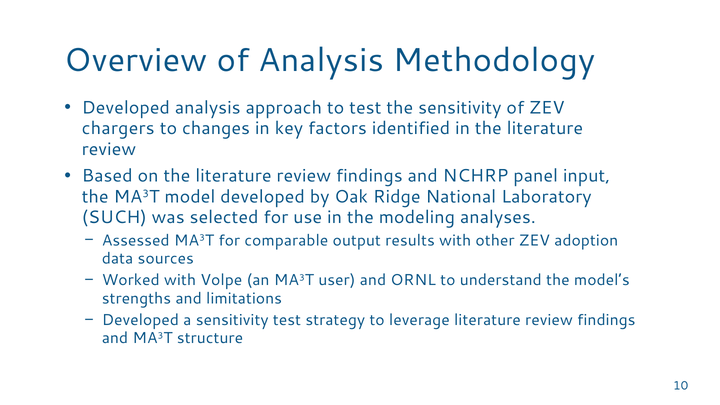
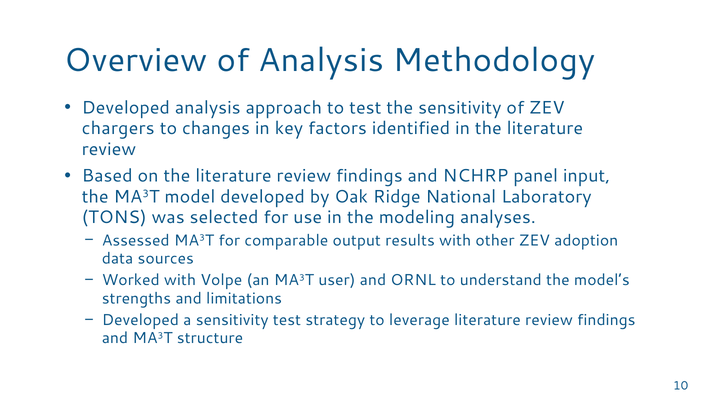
SUCH: SUCH -> TONS
